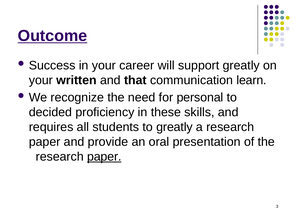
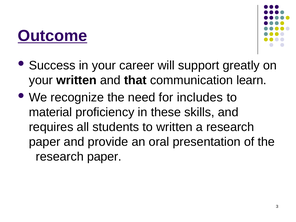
personal: personal -> includes
decided: decided -> material
to greatly: greatly -> written
paper at (104, 157) underline: present -> none
